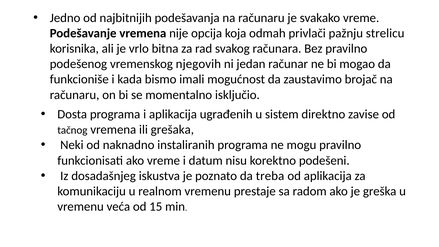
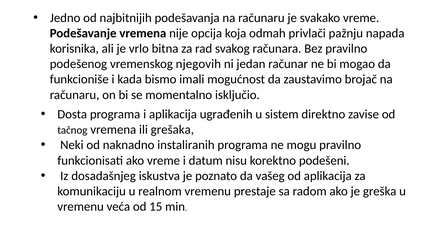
strelicu: strelicu -> napada
treba: treba -> vašeg
